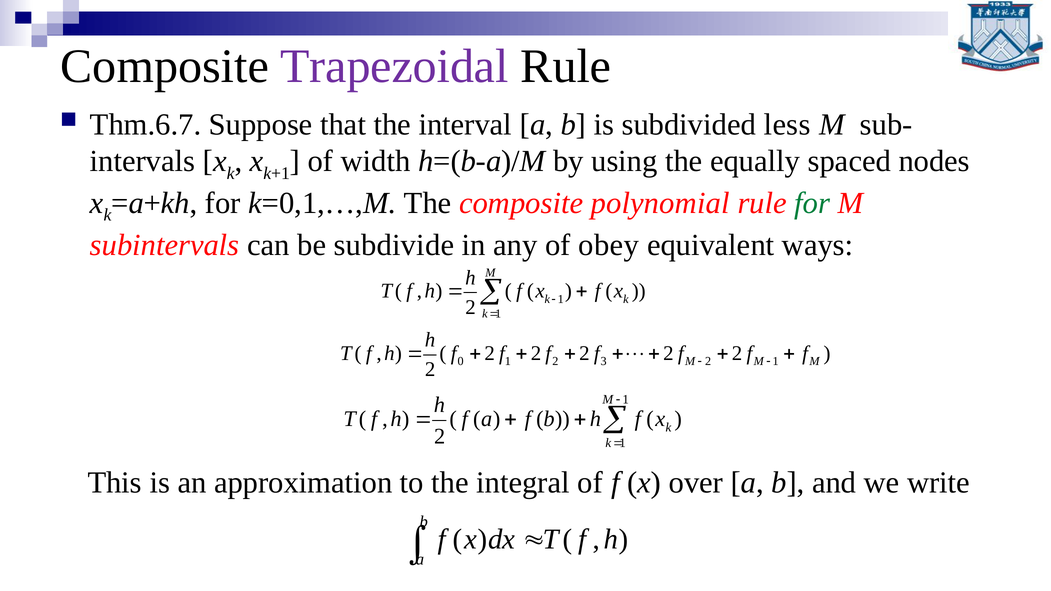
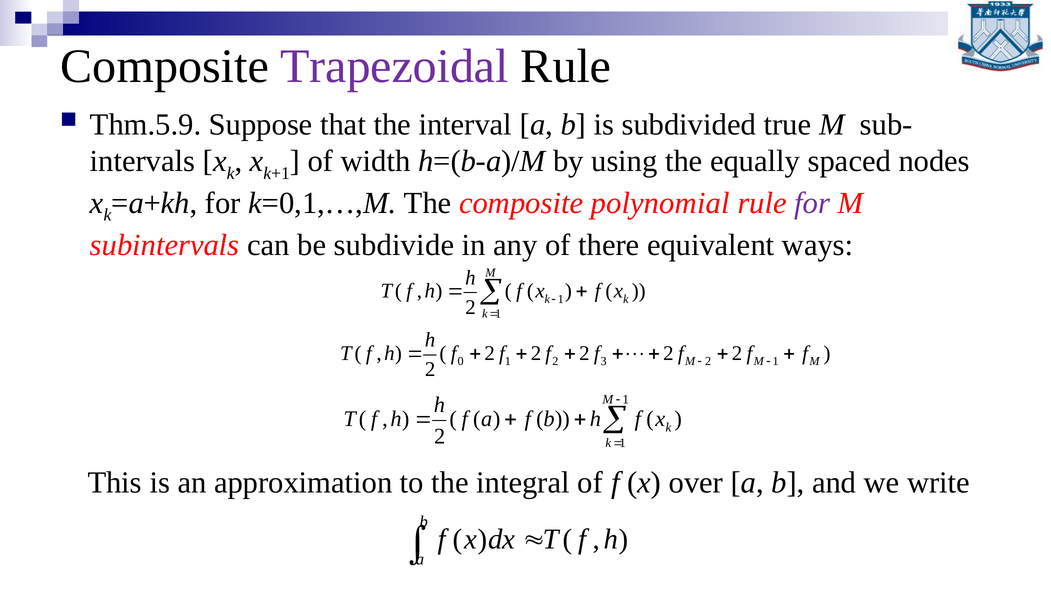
Thm.6.7: Thm.6.7 -> Thm.5.9
less: less -> true
for at (812, 203) colour: green -> purple
obey: obey -> there
